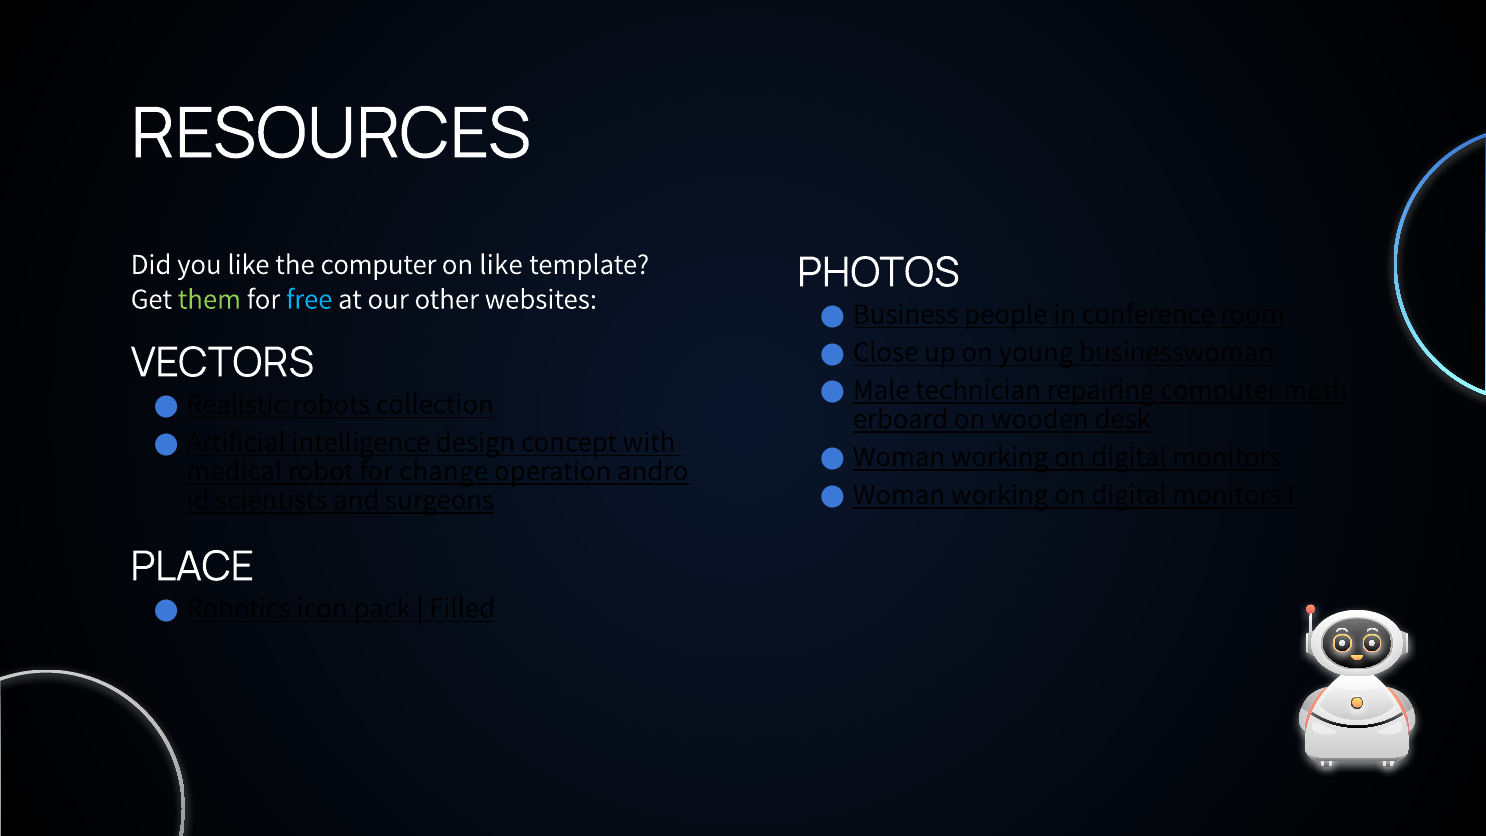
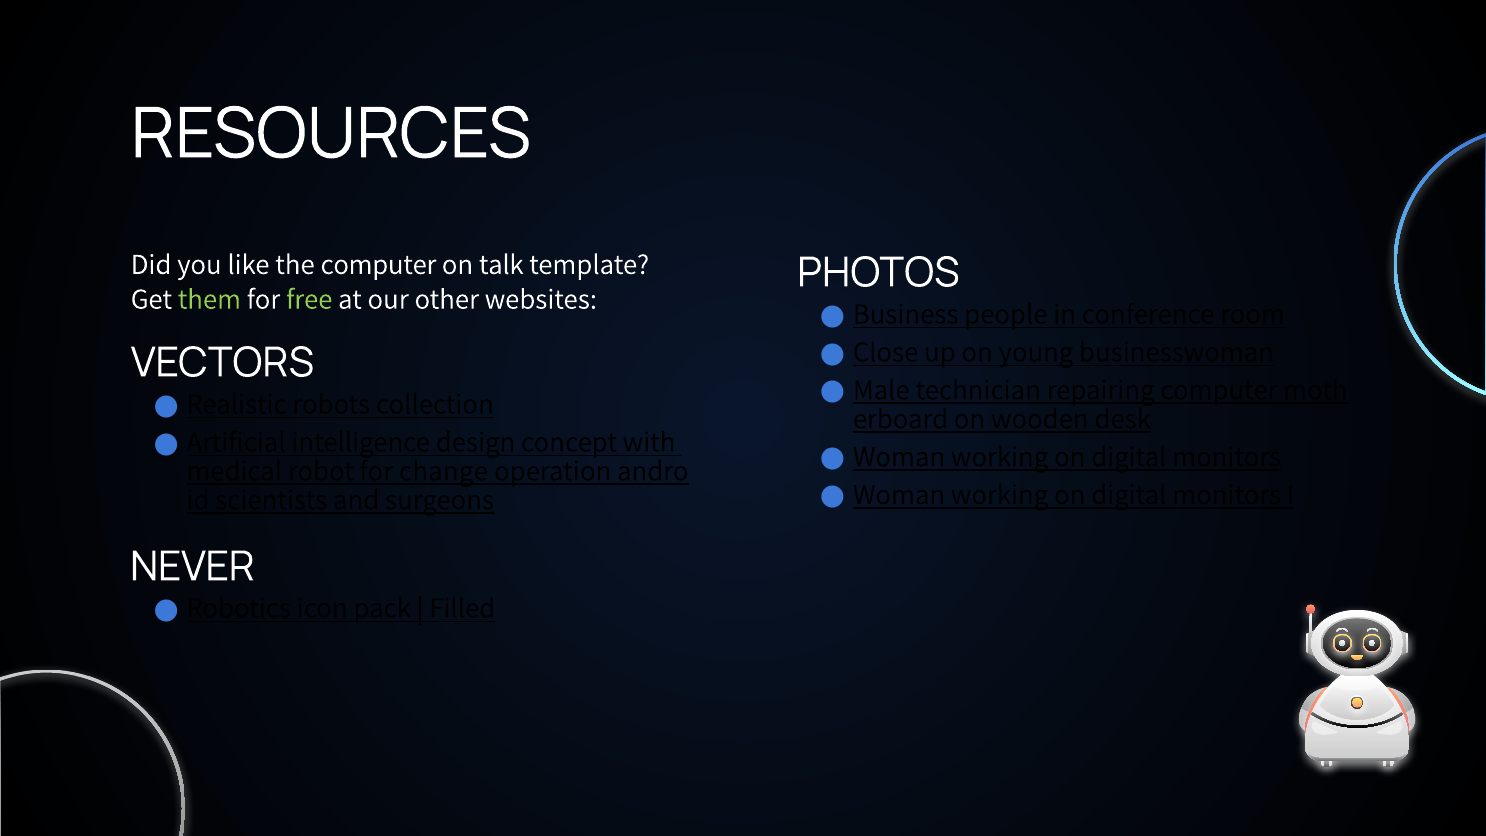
on like: like -> talk
free colour: light blue -> light green
PLACE: PLACE -> NEVER
